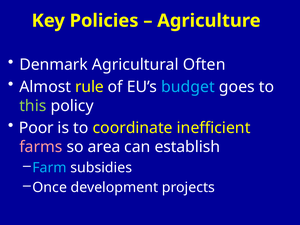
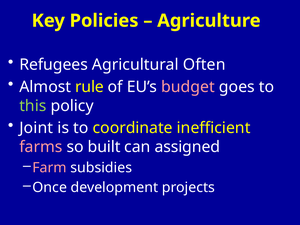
Denmark: Denmark -> Refugees
budget colour: light blue -> pink
Poor: Poor -> Joint
area: area -> built
establish: establish -> assigned
Farm colour: light blue -> pink
